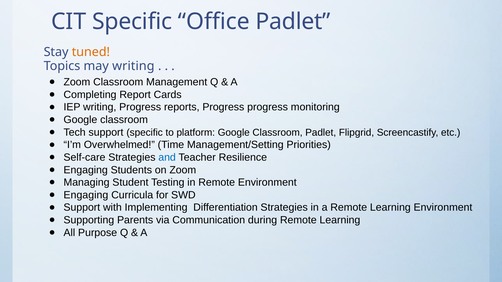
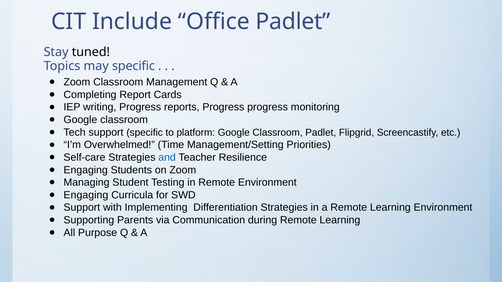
CIT Specific: Specific -> Include
tuned colour: orange -> black
may writing: writing -> specific
